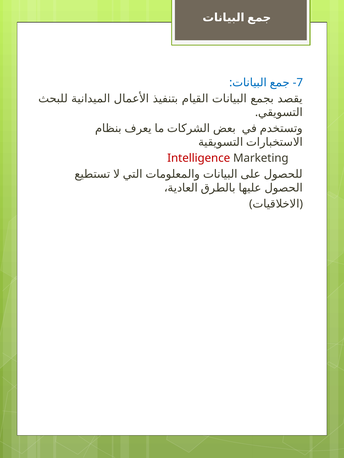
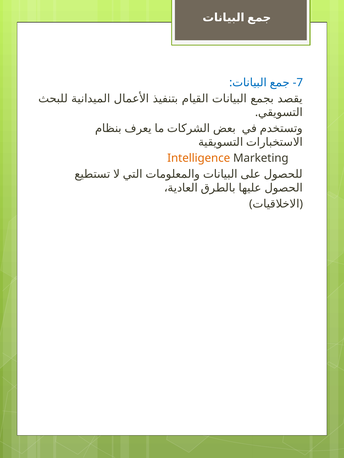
Intelligence colour: red -> orange
